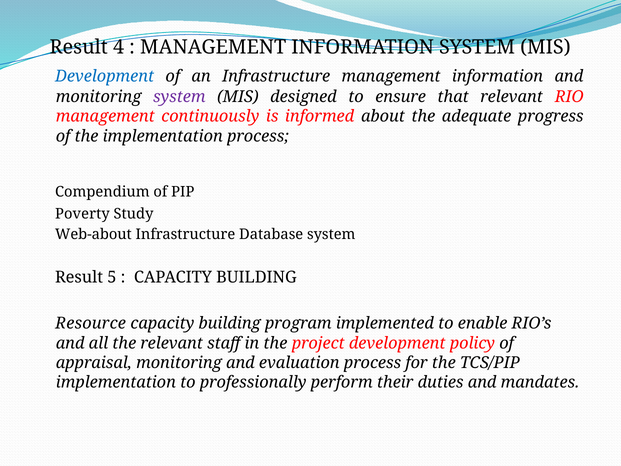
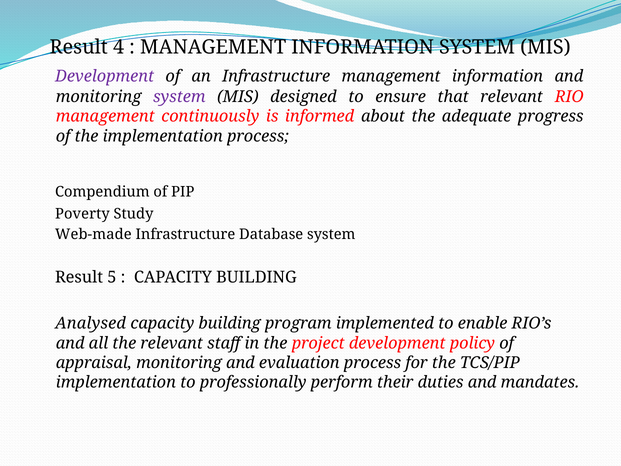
Development at (105, 76) colour: blue -> purple
Web-about: Web-about -> Web-made
Resource: Resource -> Analysed
